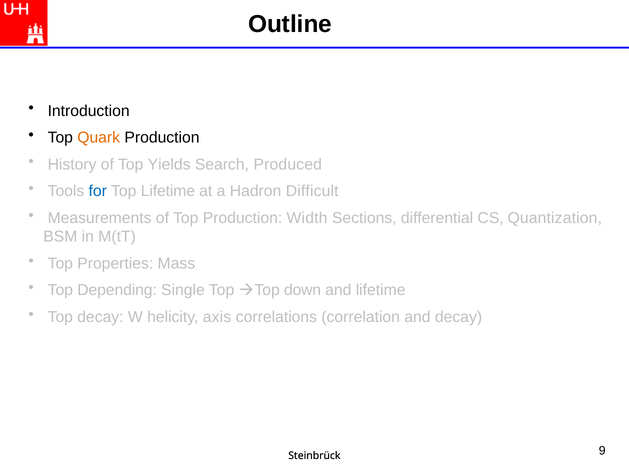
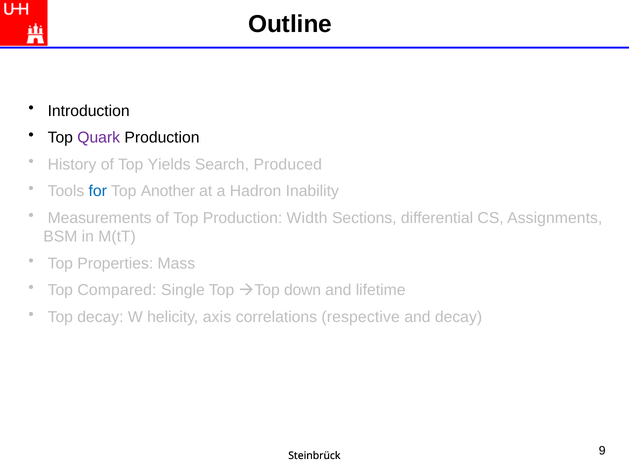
Quark colour: orange -> purple
Top Lifetime: Lifetime -> Another
Difficult: Difficult -> Inability
Quantization: Quantization -> Assignments
Depending: Depending -> Compared
correlation: correlation -> respective
